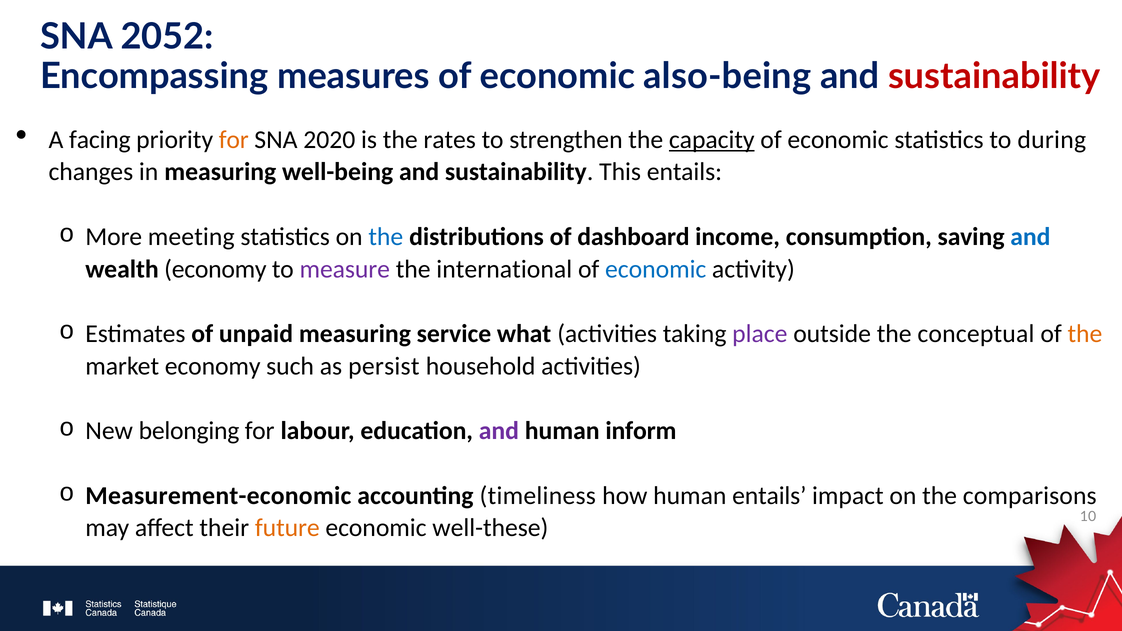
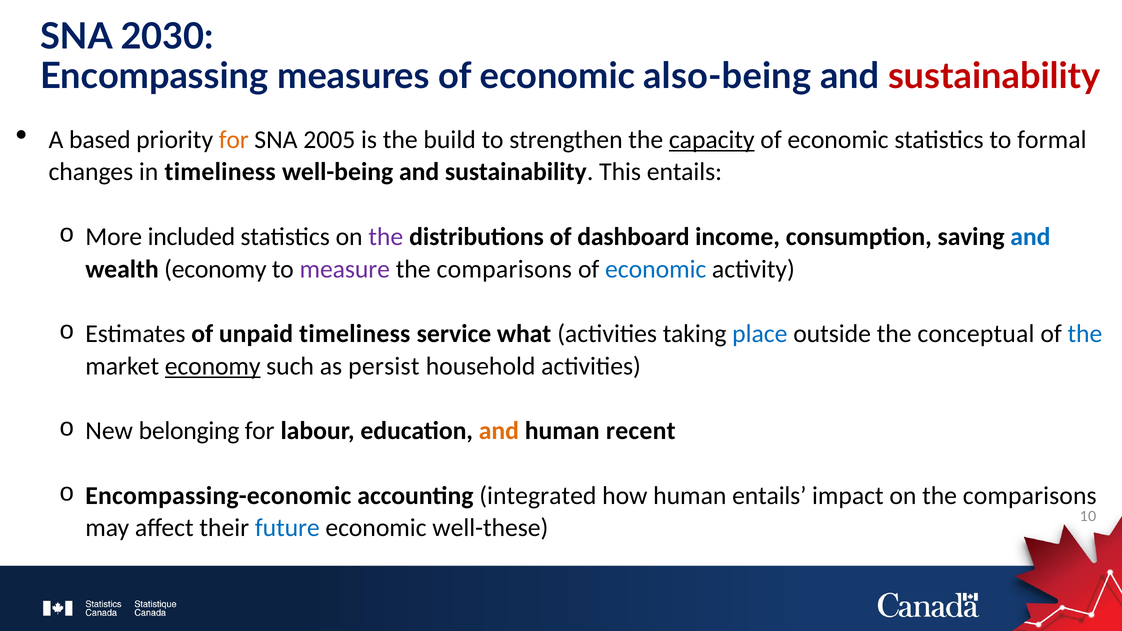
2052: 2052 -> 2030
facing: facing -> based
2020: 2020 -> 2005
rates: rates -> build
during: during -> formal
in measuring: measuring -> timeliness
meeting: meeting -> included
the at (386, 237) colour: blue -> purple
international at (504, 269): international -> comparisons
unpaid measuring: measuring -> timeliness
place colour: purple -> blue
the at (1085, 334) colour: orange -> blue
economy at (213, 366) underline: none -> present
and at (499, 431) colour: purple -> orange
inform: inform -> recent
Measurement-economic: Measurement-economic -> Encompassing-economic
timeliness: timeliness -> integrated
future colour: orange -> blue
